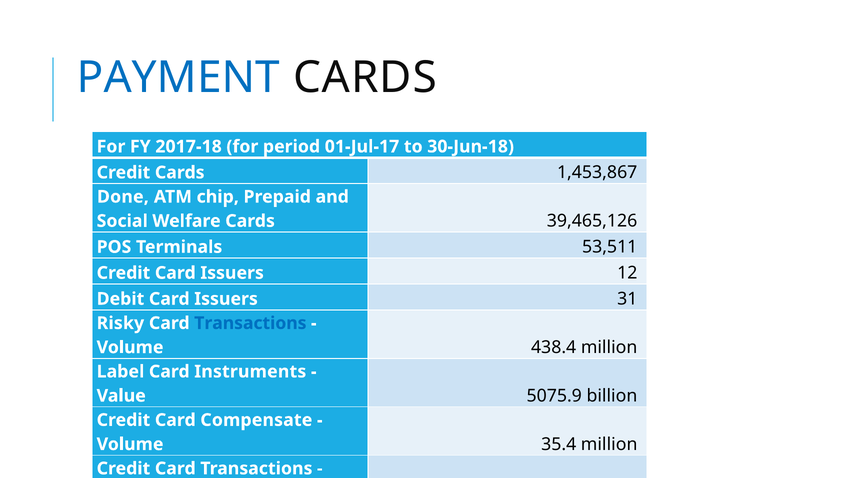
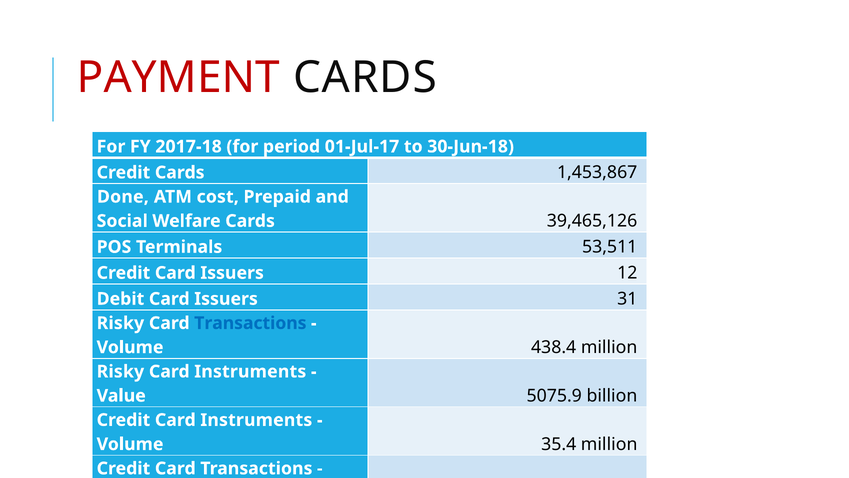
PAYMENT colour: blue -> red
chip: chip -> cost
Label at (120, 371): Label -> Risky
Credit Card Compensate: Compensate -> Instruments
